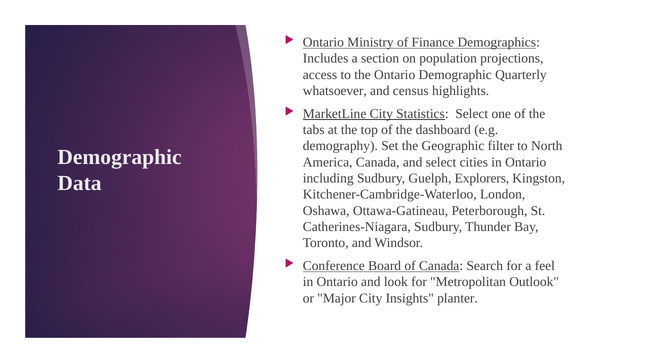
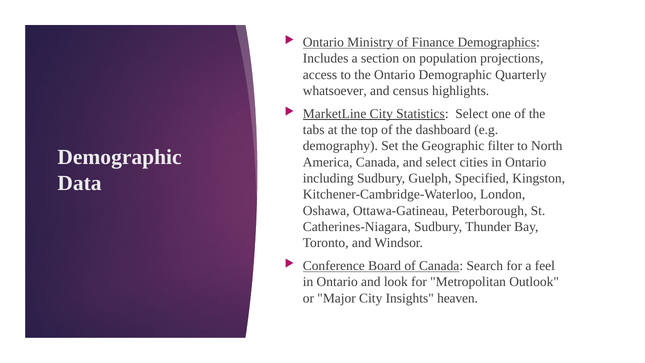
Explorers: Explorers -> Specified
planter: planter -> heaven
